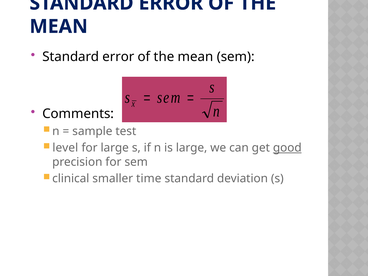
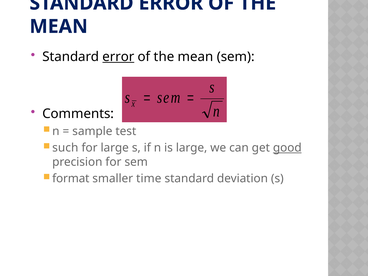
error at (118, 57) underline: none -> present
level: level -> such
clinical: clinical -> format
